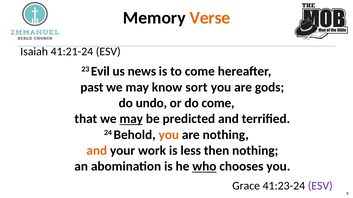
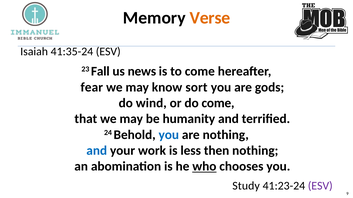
41:21-24: 41:21-24 -> 41:35-24
Evil: Evil -> Fall
past: past -> fear
undo: undo -> wind
may at (131, 119) underline: present -> none
predicted: predicted -> humanity
you at (169, 135) colour: orange -> blue
and at (97, 151) colour: orange -> blue
Grace: Grace -> Study
